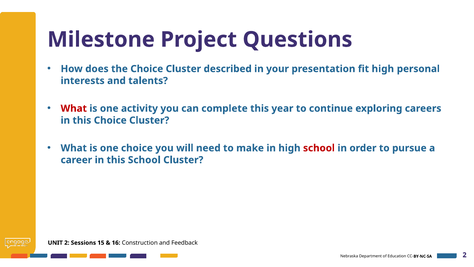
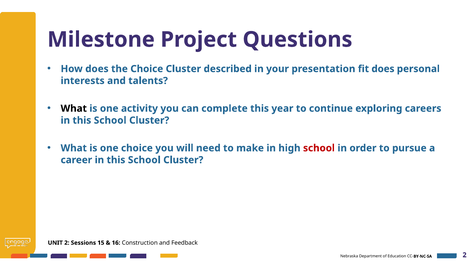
fit high: high -> does
What at (74, 108) colour: red -> black
Choice at (110, 120): Choice -> School
